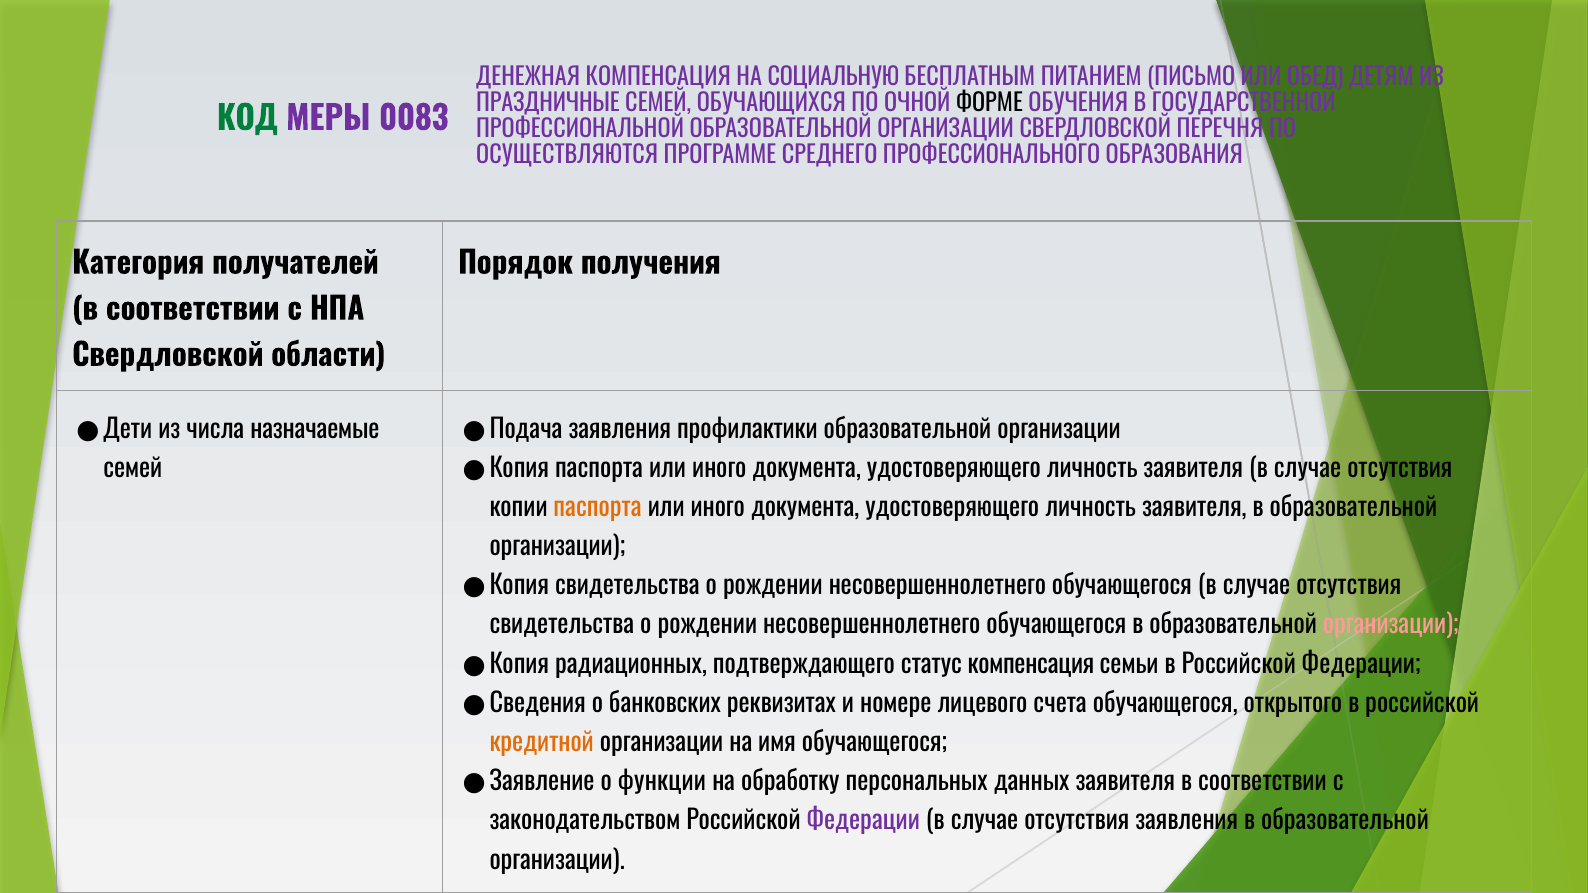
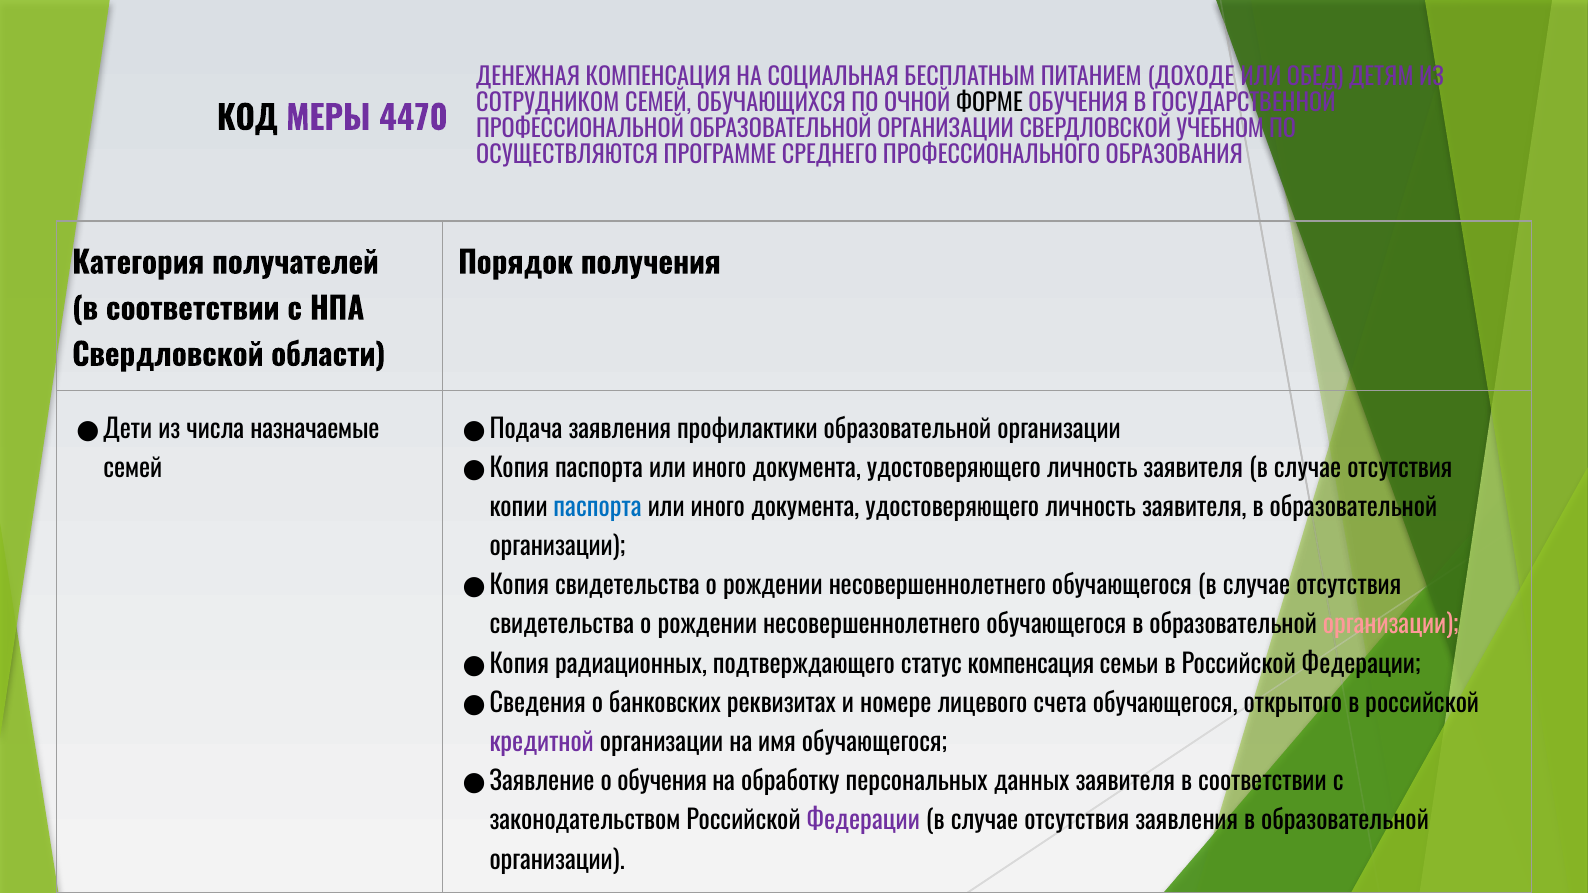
СОЦИАЛЬНУЮ: СОЦИАЛЬНУЮ -> СОЦИАЛЬНАЯ
ПИСЬМО: ПИСЬМО -> ДОХОДЕ
ПРАЗДНИЧНЫЕ: ПРАЗДНИЧНЫЕ -> СОТРУДНИКОМ
КОД colour: green -> black
0083: 0083 -> 4470
ПЕРЕЧНЯ: ПЕРЕЧНЯ -> УЧЕБНОМ
паспорта at (598, 508) colour: orange -> blue
кредитной colour: orange -> purple
о функции: функции -> обучения
